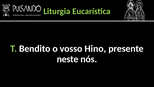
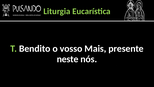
Hino: Hino -> Mais
